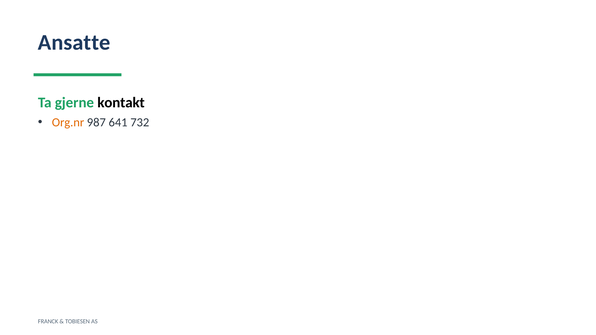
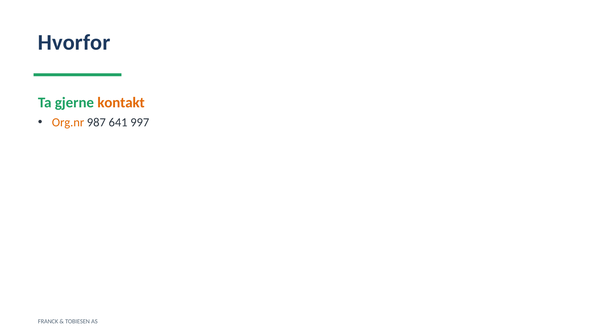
Ansatte: Ansatte -> Hvorfor
kontakt colour: black -> orange
732: 732 -> 997
